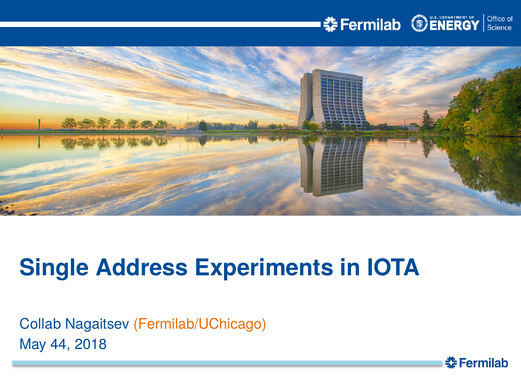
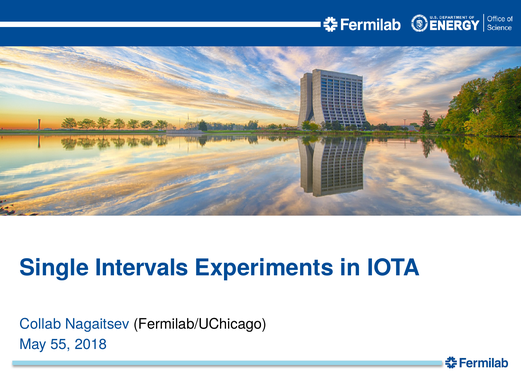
Address: Address -> Intervals
Fermilab/UChicago colour: orange -> black
44: 44 -> 55
